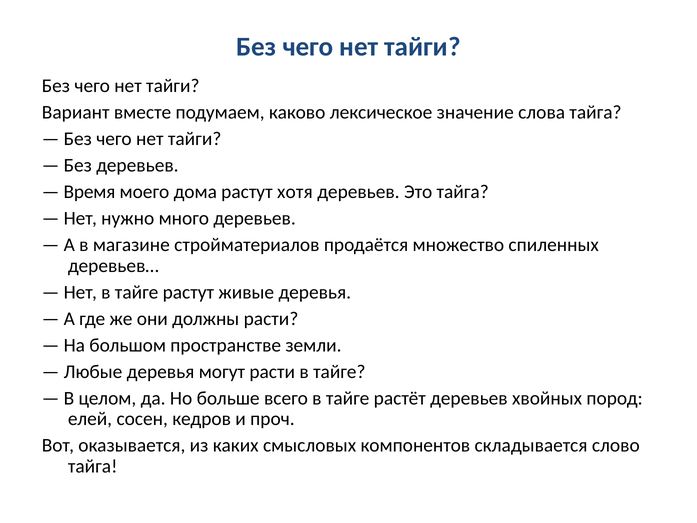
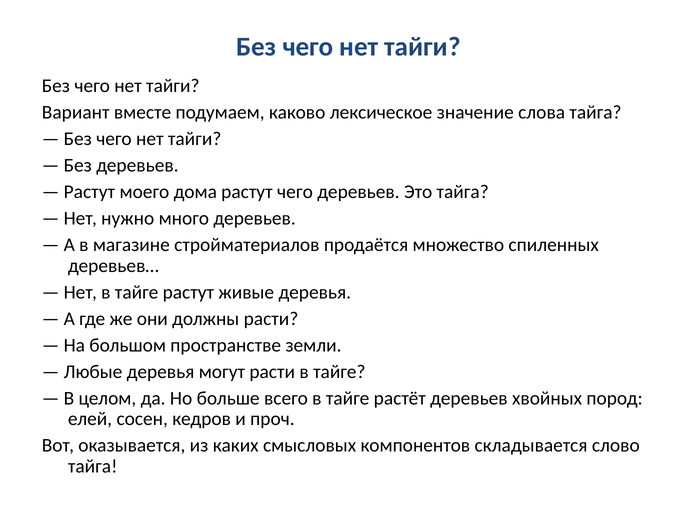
Время at (89, 192): Время -> Растут
растут хотя: хотя -> чего
